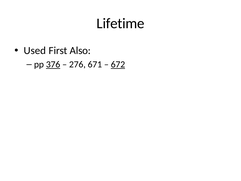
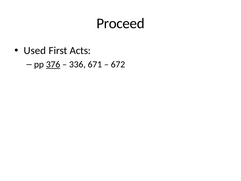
Lifetime: Lifetime -> Proceed
Also: Also -> Acts
276: 276 -> 336
672 underline: present -> none
